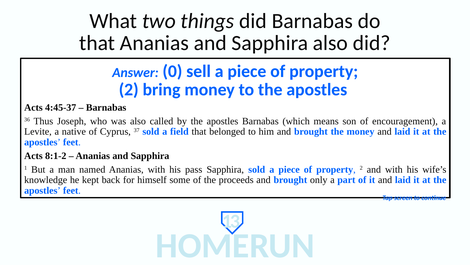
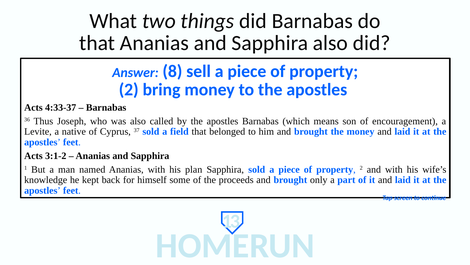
0: 0 -> 8
4:45-37: 4:45-37 -> 4:33-37
8:1-2: 8:1-2 -> 3:1-2
pass: pass -> plan
